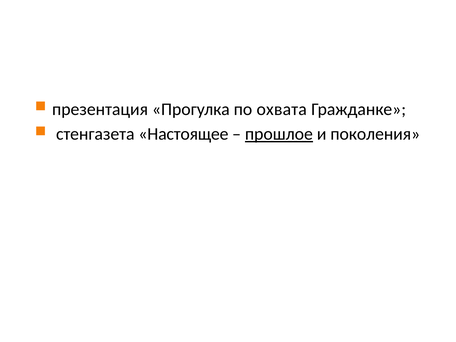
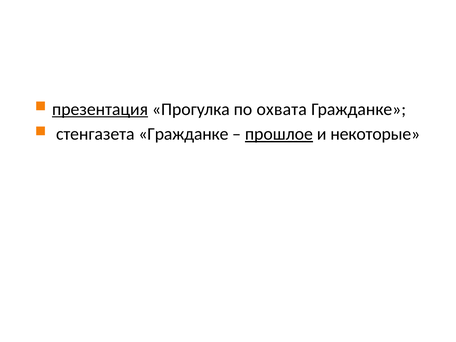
презентация underline: none -> present
стенгазета Настоящее: Настоящее -> Гражданке
поколения: поколения -> некоторые
